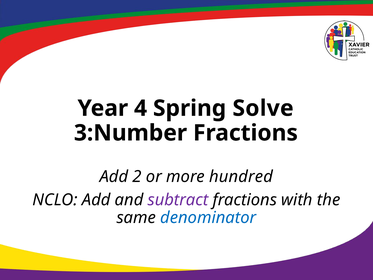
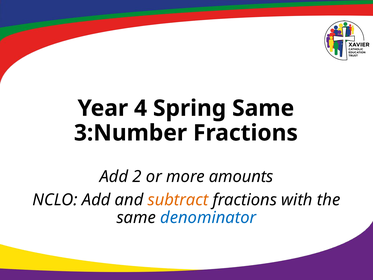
Spring Solve: Solve -> Same
hundred: hundred -> amounts
subtract colour: purple -> orange
